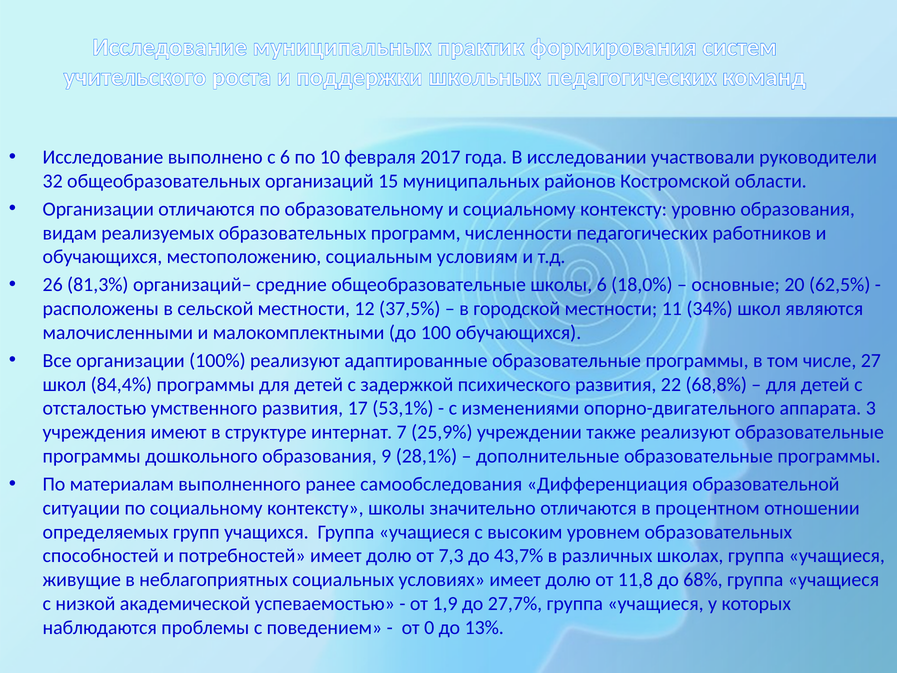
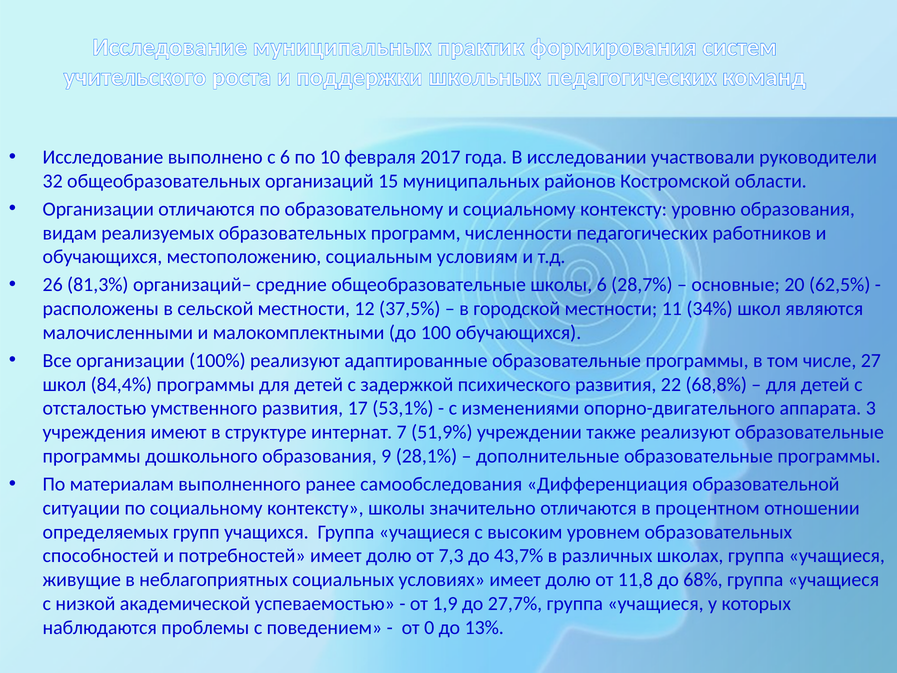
18,0%: 18,0% -> 28,7%
25,9%: 25,9% -> 51,9%
